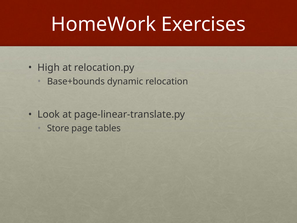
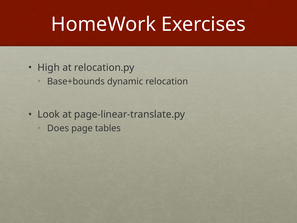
Store: Store -> Does
